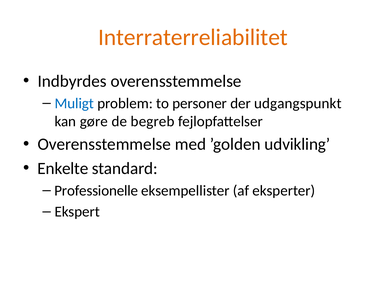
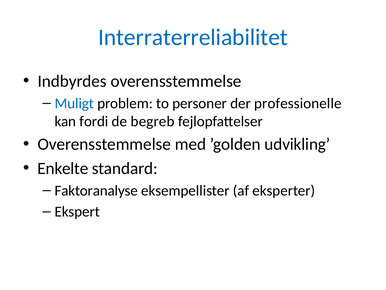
Interraterreliabilitet colour: orange -> blue
udgangspunkt: udgangspunkt -> professionelle
gøre: gøre -> fordi
Professionelle: Professionelle -> Faktoranalyse
